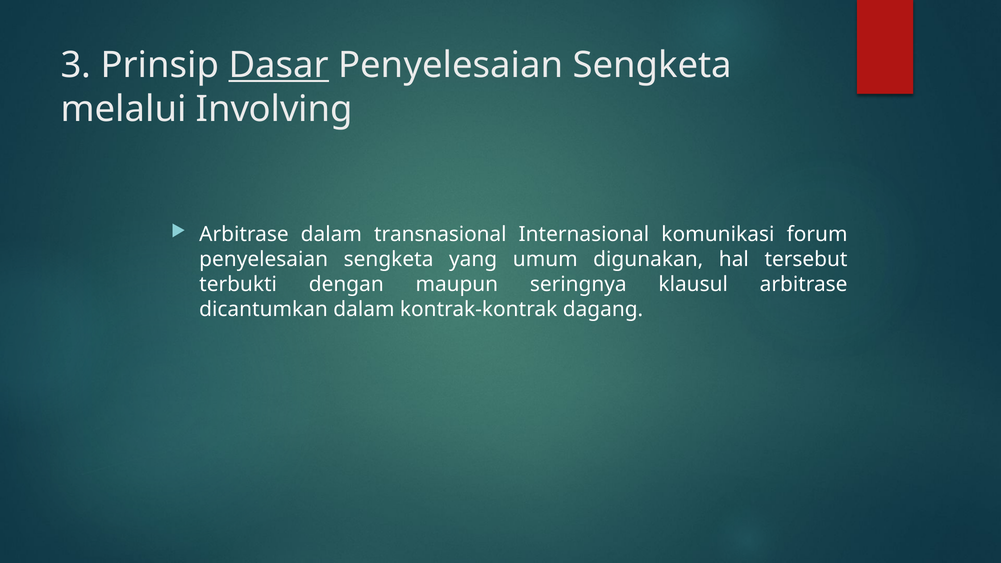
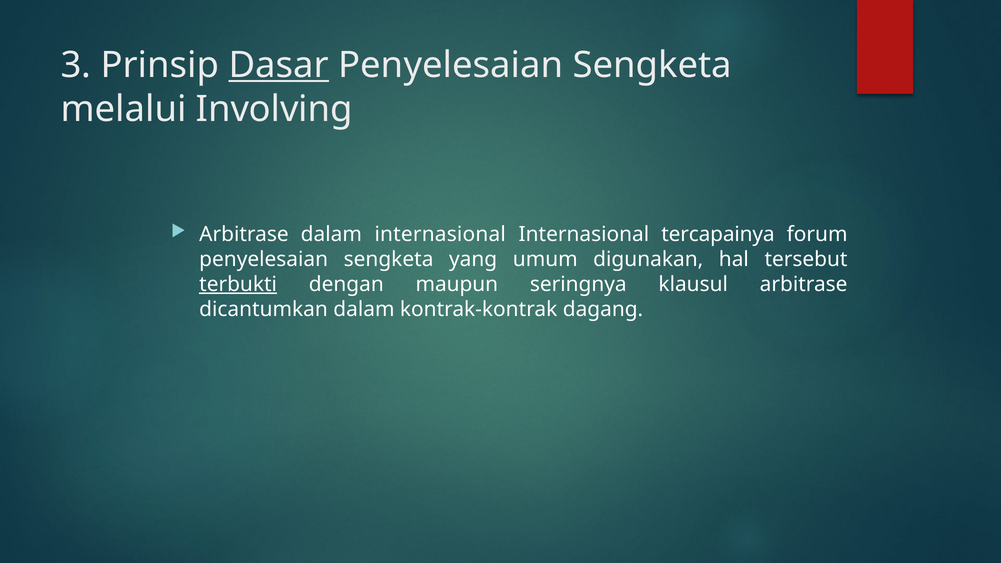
dalam transnasional: transnasional -> internasional
komunikasi: komunikasi -> tercapainya
terbukti underline: none -> present
